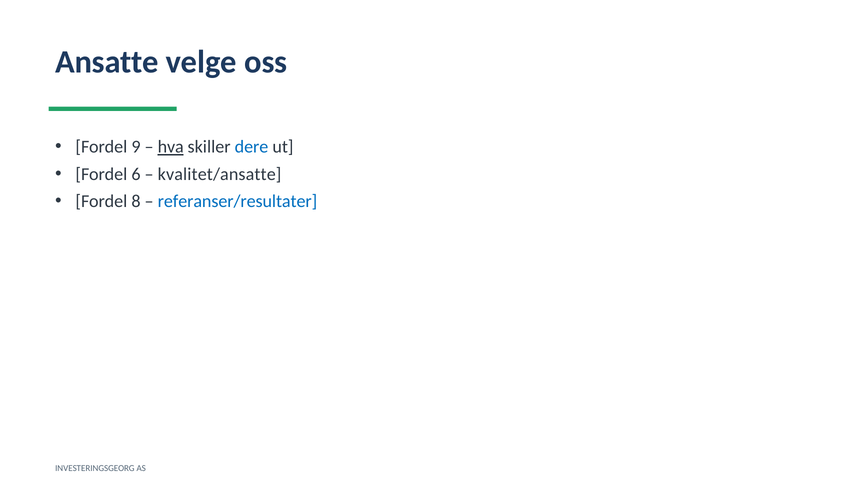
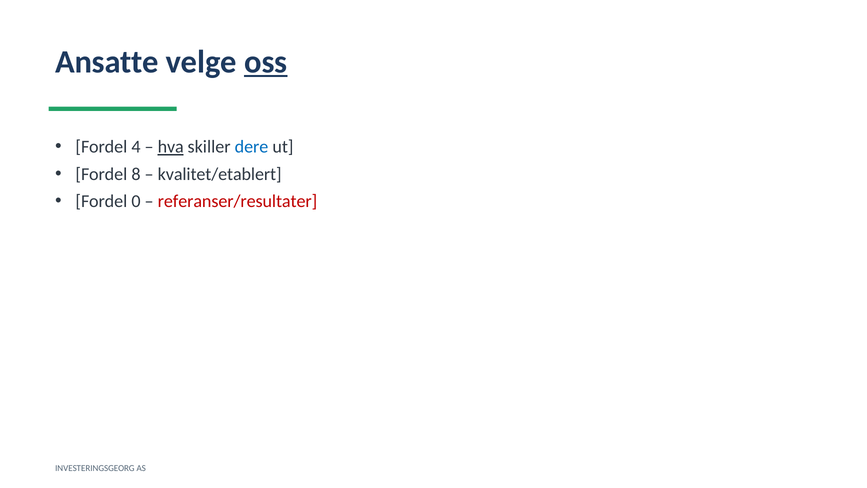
oss underline: none -> present
9: 9 -> 4
6: 6 -> 8
kvalitet/ansatte: kvalitet/ansatte -> kvalitet/etablert
8: 8 -> 0
referanser/resultater colour: blue -> red
